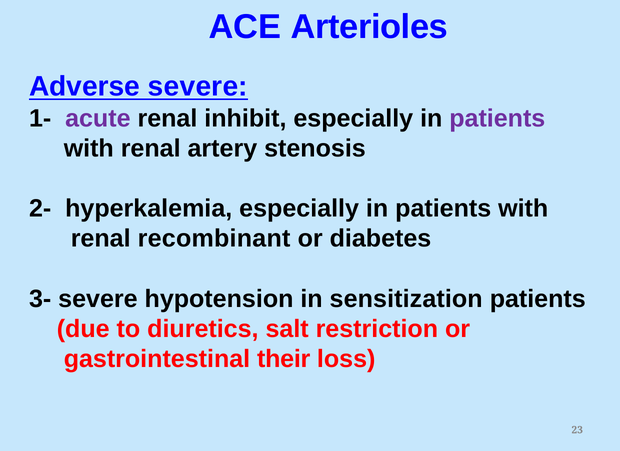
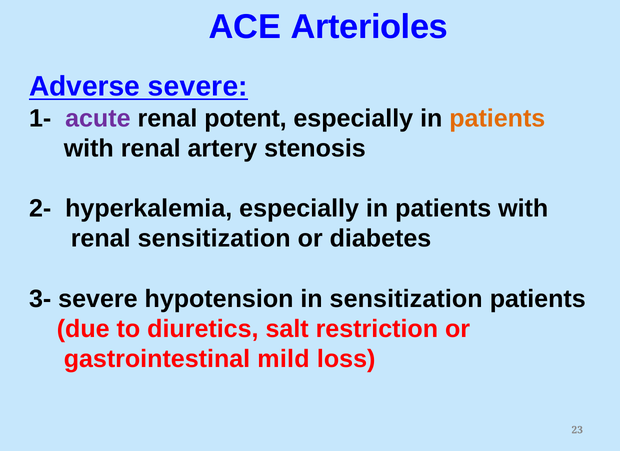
inhibit: inhibit -> potent
patients at (497, 118) colour: purple -> orange
renal recombinant: recombinant -> sensitization
their: their -> mild
